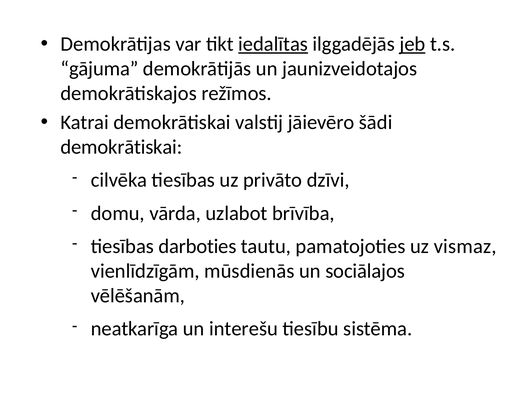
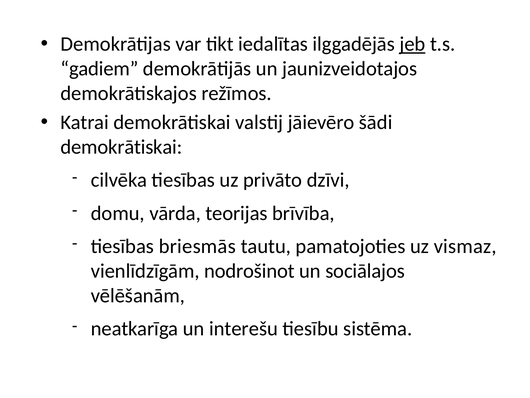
iedalītas underline: present -> none
gājuma: gājuma -> gadiem
uzlabot: uzlabot -> teorijas
darboties: darboties -> briesmās
mūsdienās: mūsdienās -> nodrošinot
